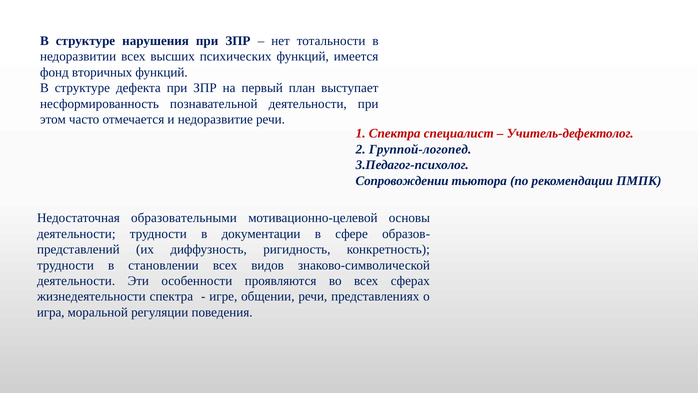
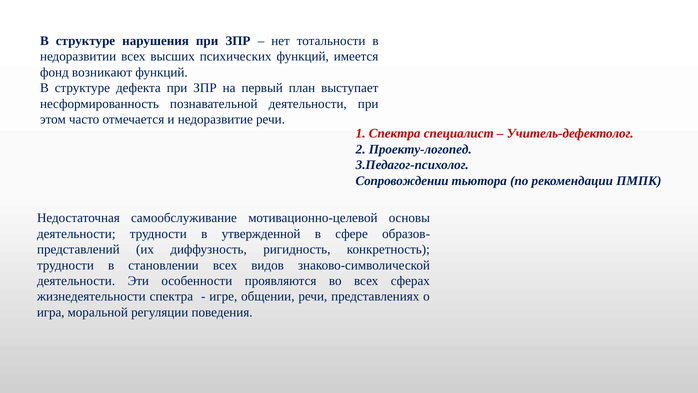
вторичных: вторичных -> возникают
Группой-логопед: Группой-логопед -> Проекту-логопед
образовательными: образовательными -> самообслуживание
документации: документации -> утвержденной
